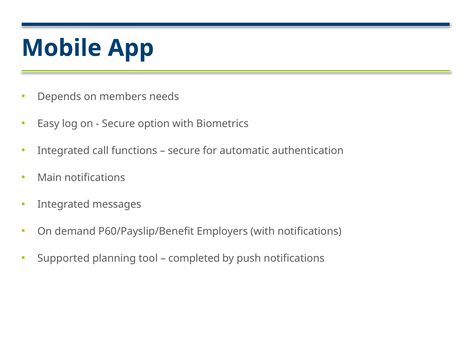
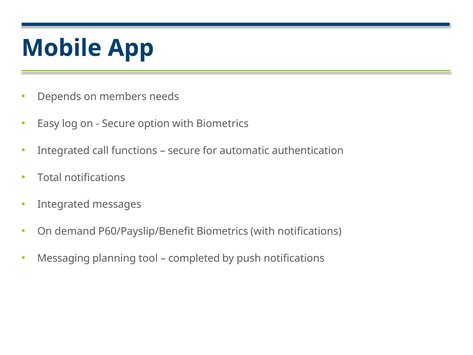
Main: Main -> Total
P60/Payslip/Benefit Employers: Employers -> Biometrics
Supported: Supported -> Messaging
